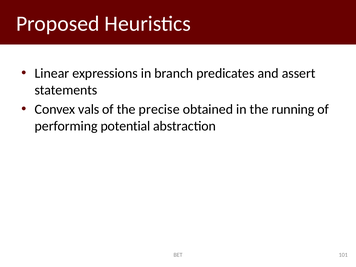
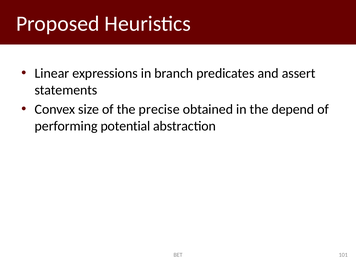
vals: vals -> size
running: running -> depend
